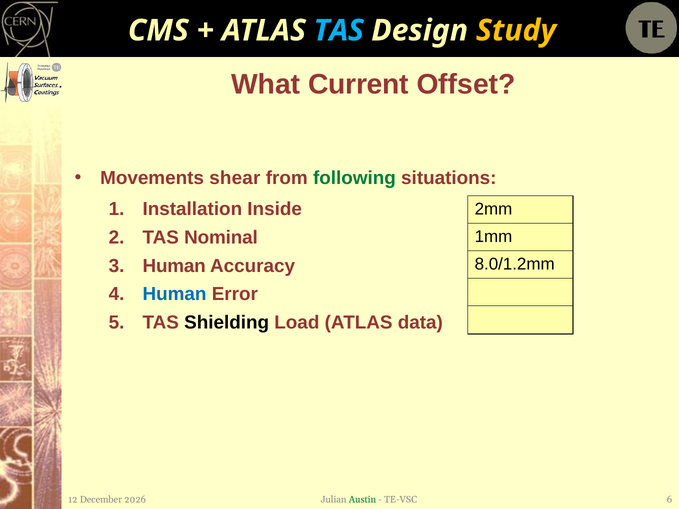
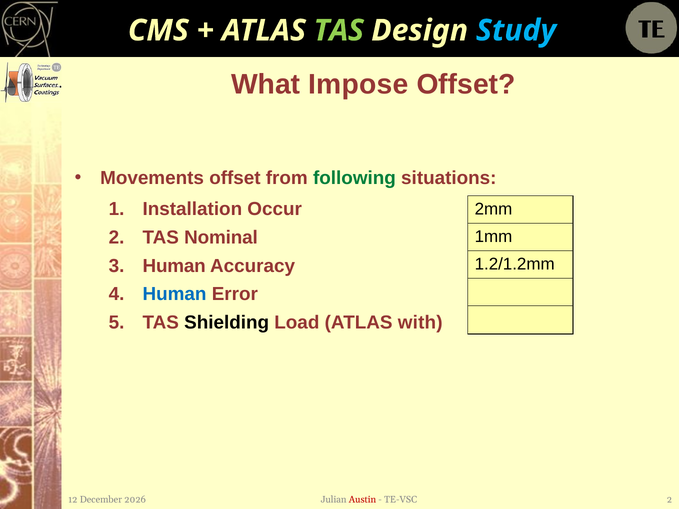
TAS at (339, 30) colour: light blue -> light green
Study colour: yellow -> light blue
Current: Current -> Impose
Movements shear: shear -> offset
Inside: Inside -> Occur
8.0/1.2mm: 8.0/1.2mm -> 1.2/1.2mm
data: data -> with
Austin colour: green -> red
TE-VSC 6: 6 -> 2
